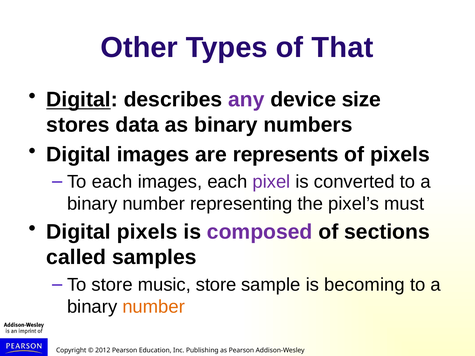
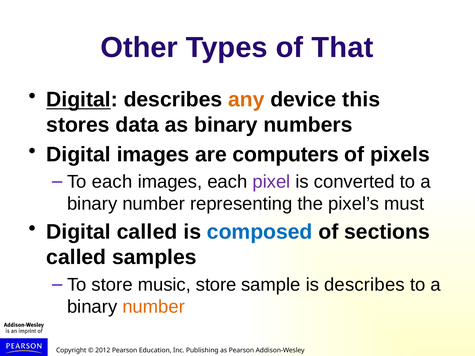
any colour: purple -> orange
size: size -> this
represents: represents -> computers
Digital pixels: pixels -> called
composed colour: purple -> blue
is becoming: becoming -> describes
